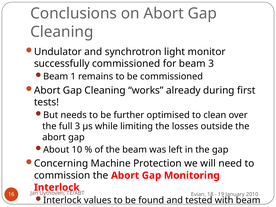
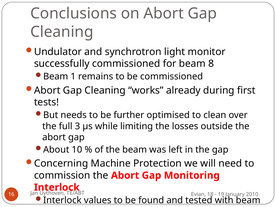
beam 3: 3 -> 8
